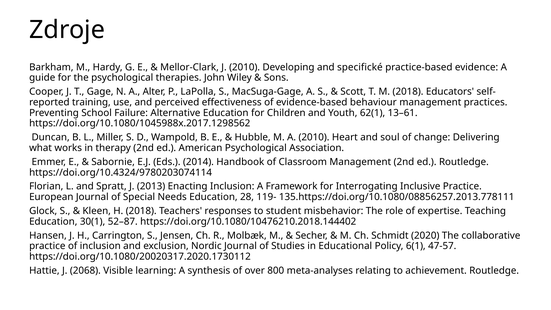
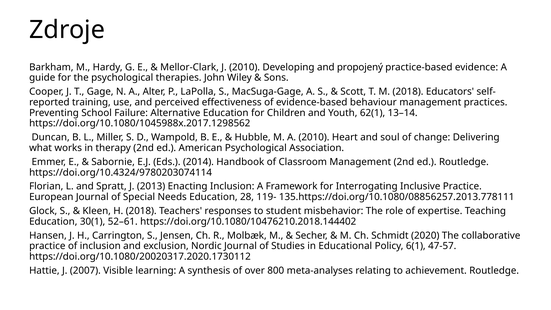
specifické: specifické -> propojený
13–61: 13–61 -> 13–14
52–87: 52–87 -> 52–61
2068: 2068 -> 2007
